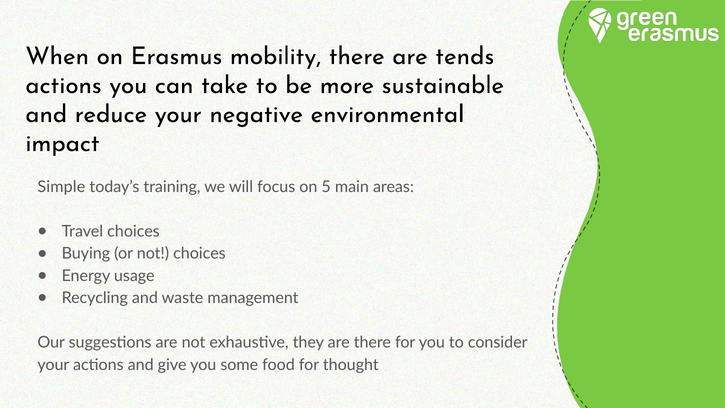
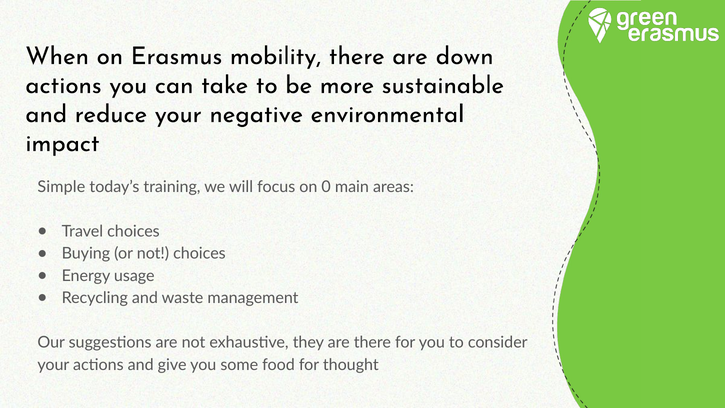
tends: tends -> down
5: 5 -> 0
